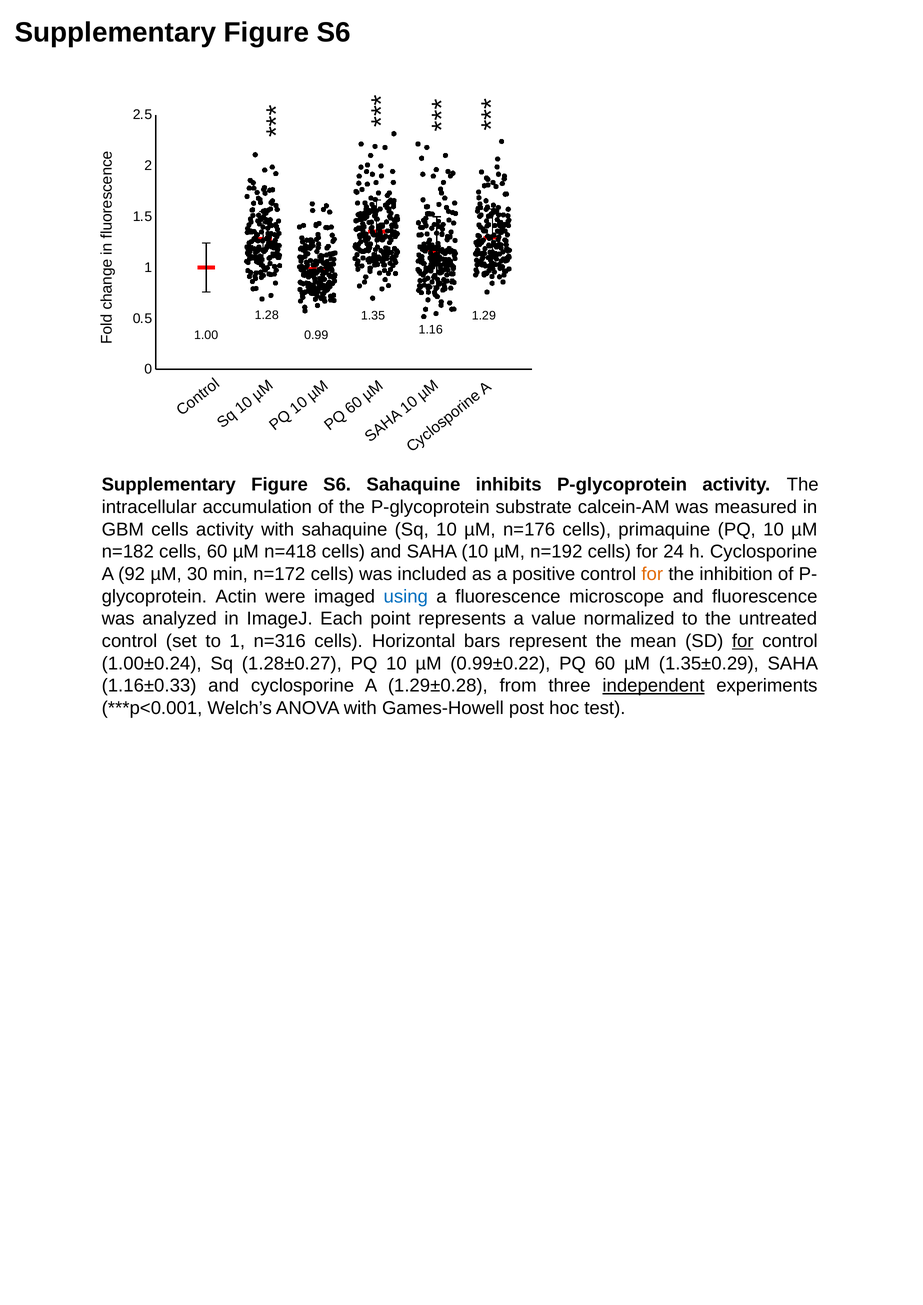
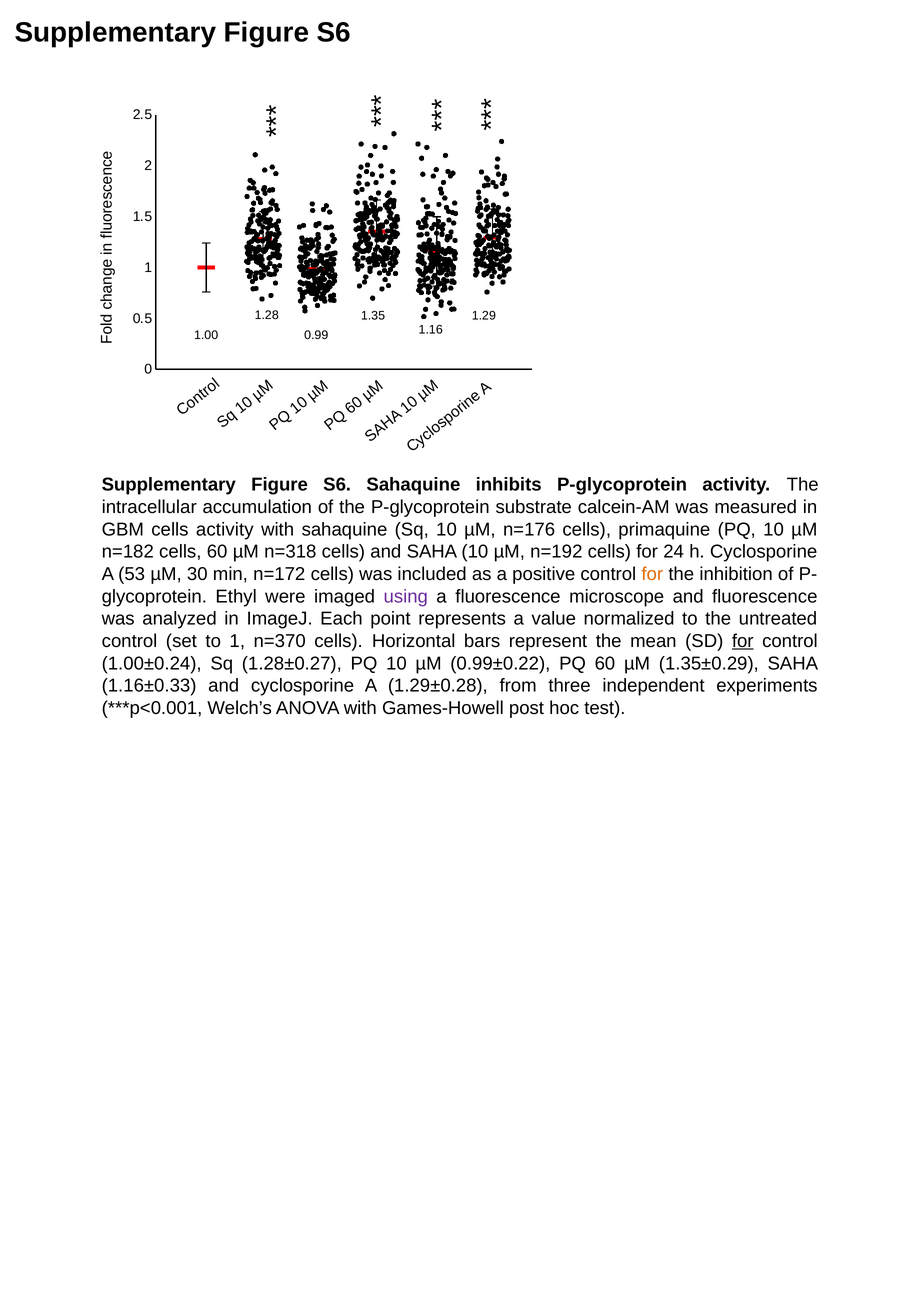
n=418: n=418 -> n=318
92: 92 -> 53
Actin: Actin -> Ethyl
using colour: blue -> purple
n=316: n=316 -> n=370
independent underline: present -> none
